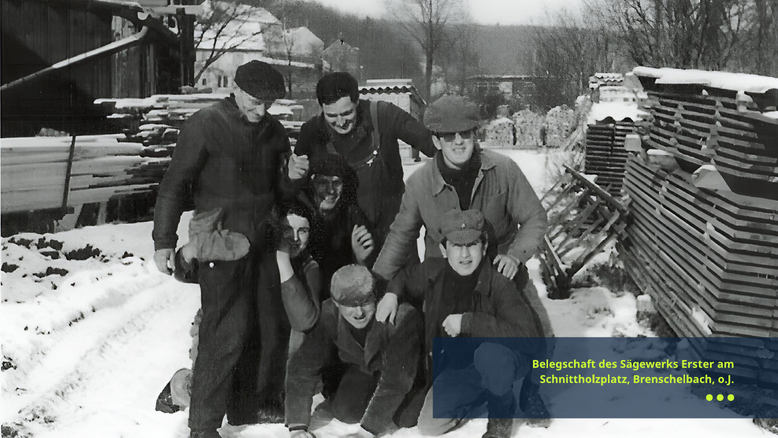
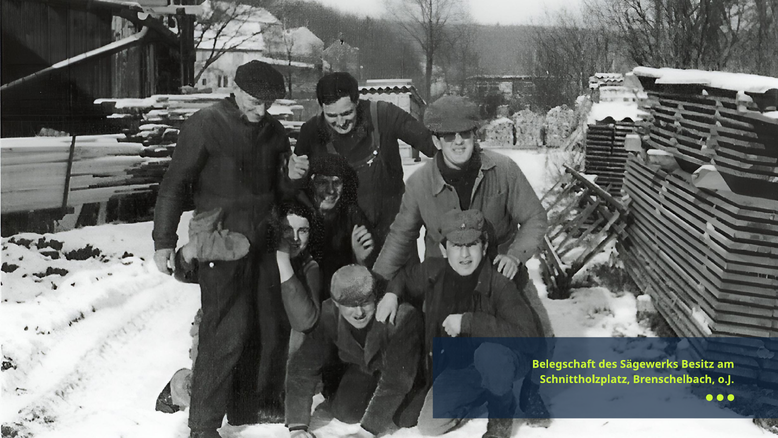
Erster: Erster -> Besitz
